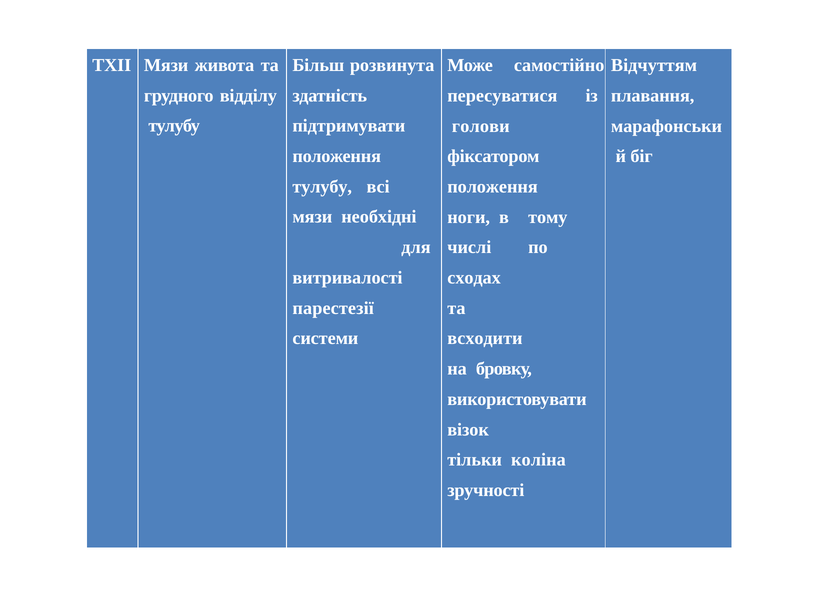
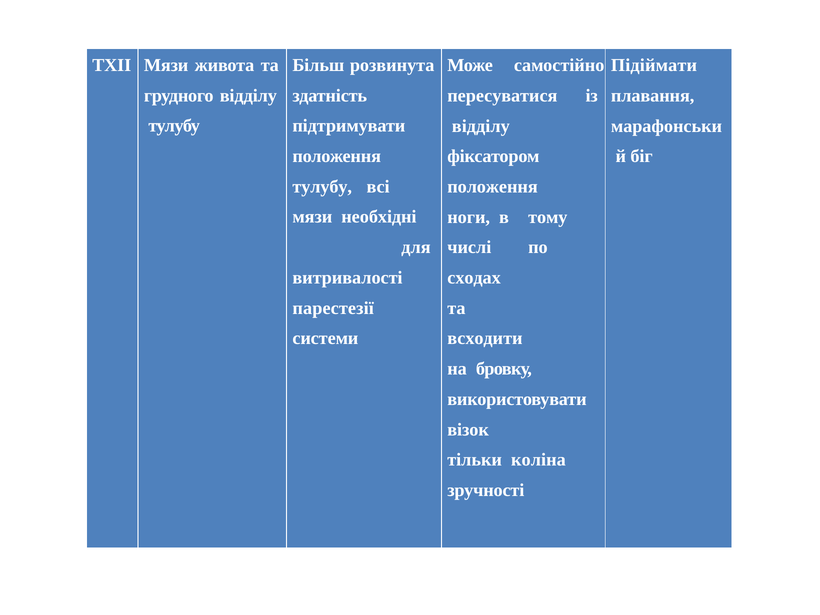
Відчуттям: Відчуттям -> Підіймати
голови at (481, 126): голови -> відділу
